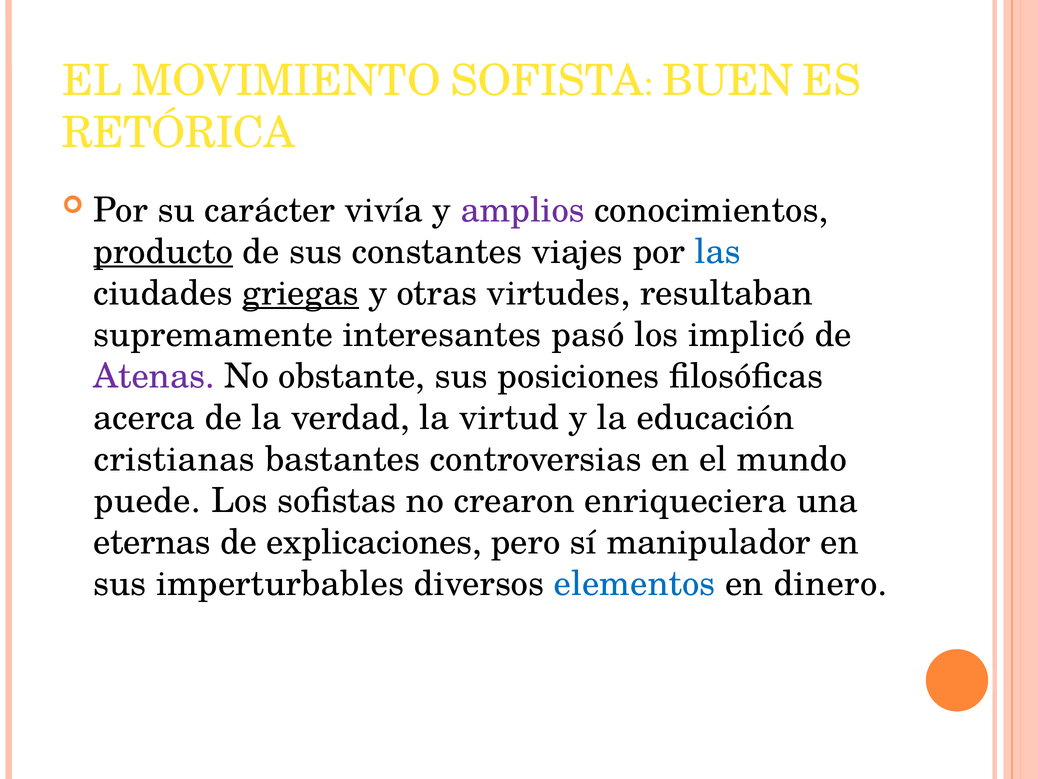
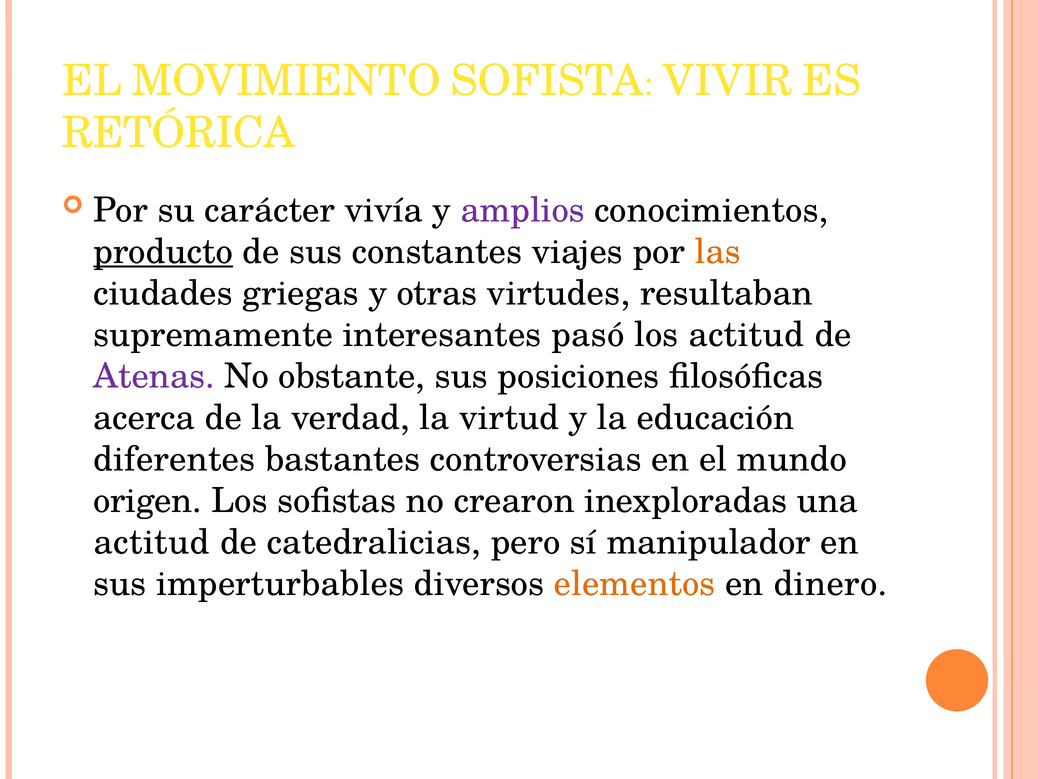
BUEN: BUEN -> VIVIR
las colour: blue -> orange
griegas underline: present -> none
los implicó: implicó -> actitud
cristianas: cristianas -> diferentes
puede: puede -> origen
enriqueciera: enriqueciera -> inexploradas
eternas at (152, 542): eternas -> actitud
explicaciones: explicaciones -> catedralicias
elementos colour: blue -> orange
